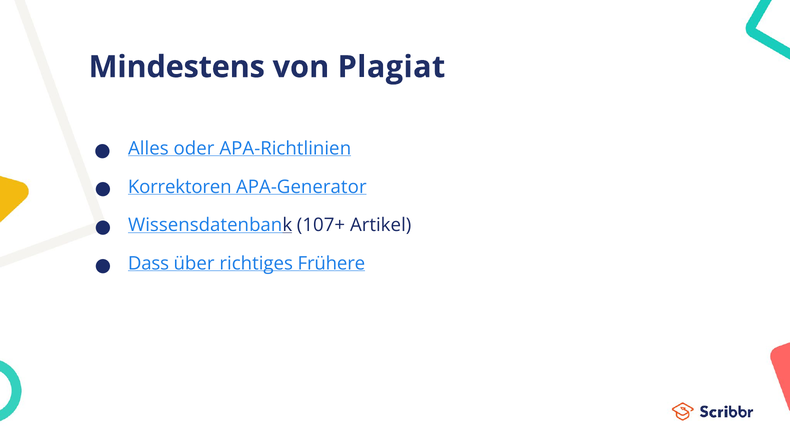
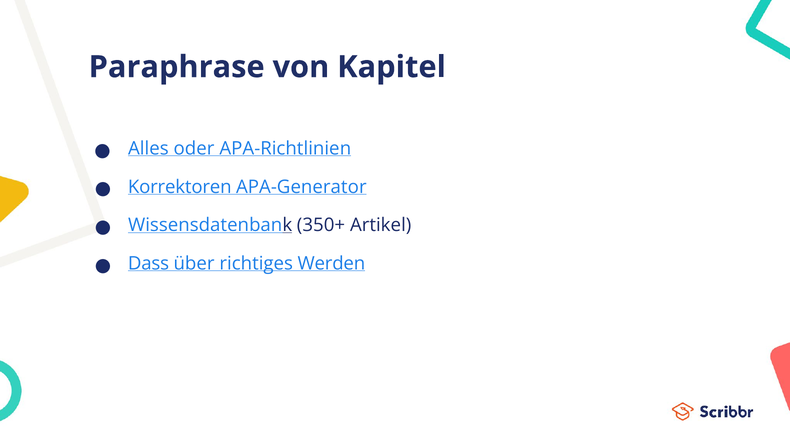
Mindestens: Mindestens -> Paraphrase
Plagiat: Plagiat -> Kapitel
107+: 107+ -> 350+
Frühere: Frühere -> Werden
